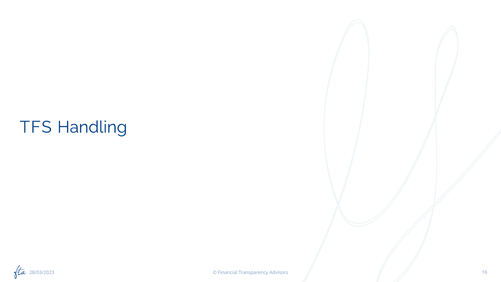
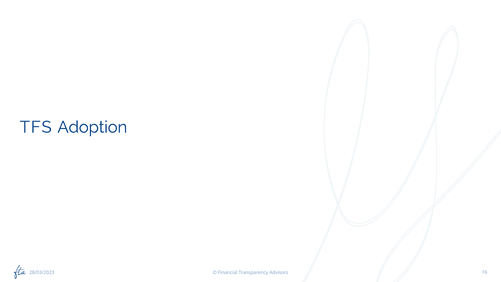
Handling: Handling -> Adoption
